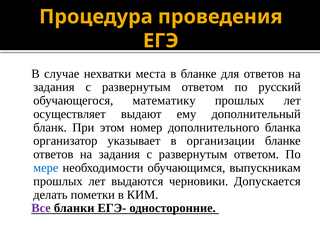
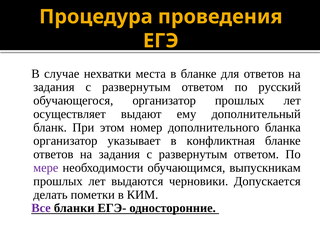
обучающегося математику: математику -> организатор
организации: организации -> конфликтная
мере colour: blue -> purple
